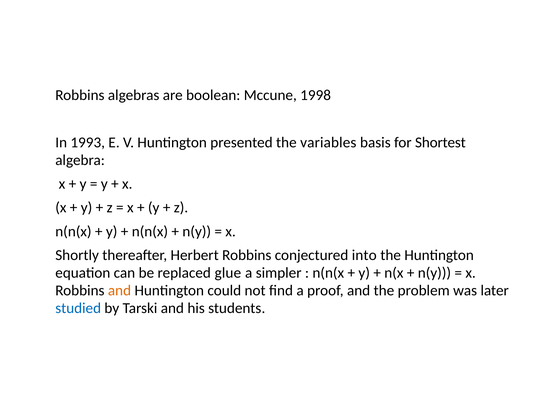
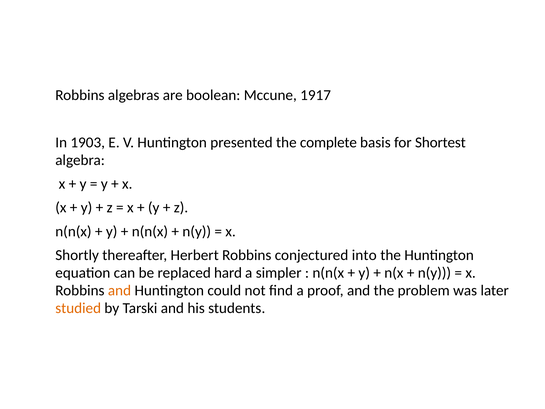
1998: 1998 -> 1917
1993: 1993 -> 1903
variables: variables -> complete
glue: glue -> hard
studied colour: blue -> orange
